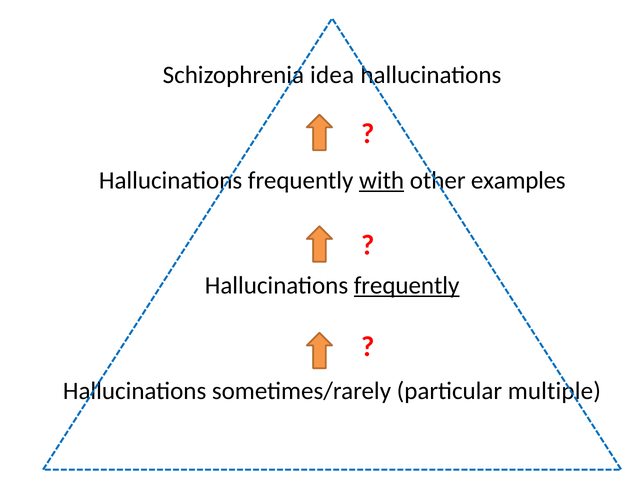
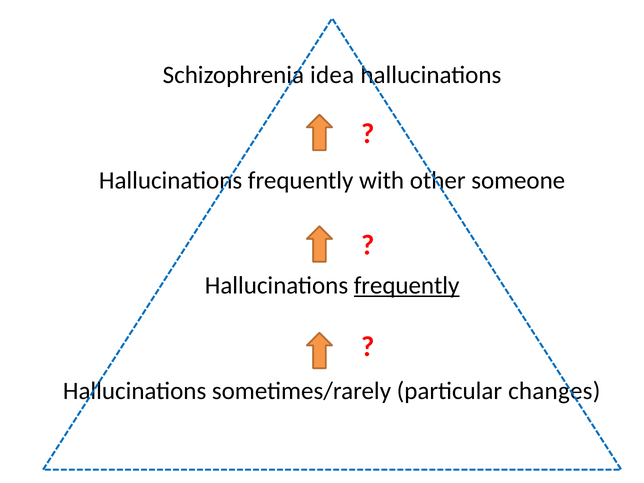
with underline: present -> none
examples: examples -> someone
multiple: multiple -> changes
